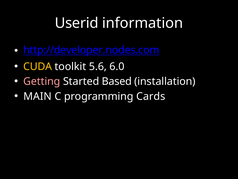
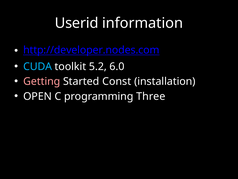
CUDA colour: yellow -> light blue
5.6: 5.6 -> 5.2
Based: Based -> Const
MAIN: MAIN -> OPEN
Cards: Cards -> Three
